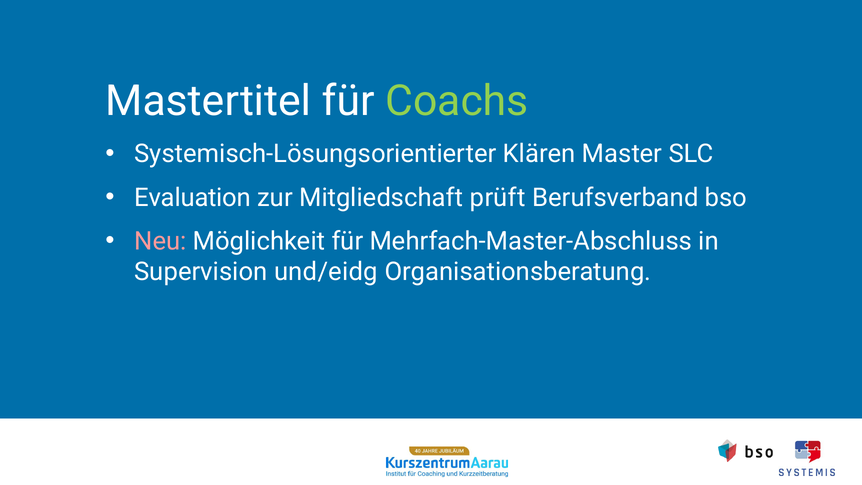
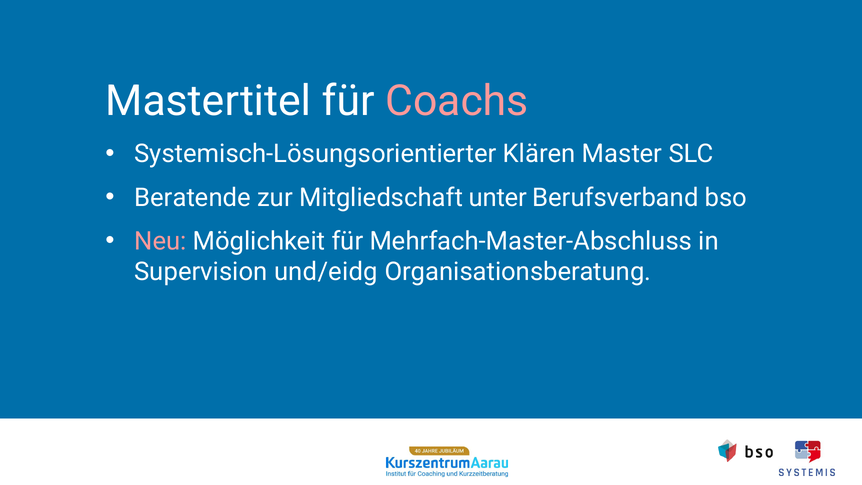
Coachs colour: light green -> pink
Evaluation: Evaluation -> Beratende
prüft: prüft -> unter
